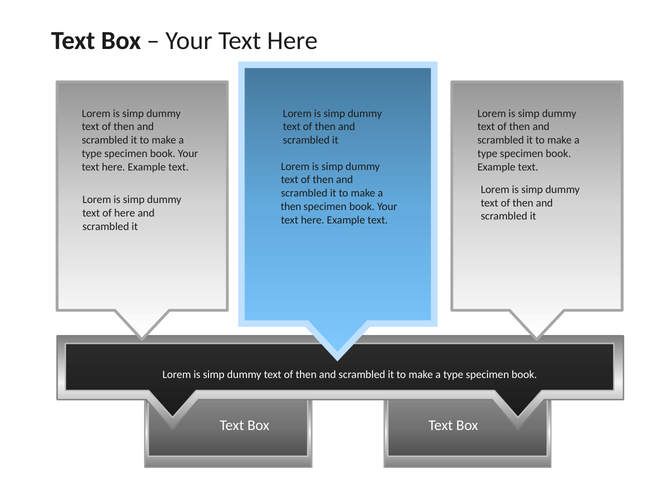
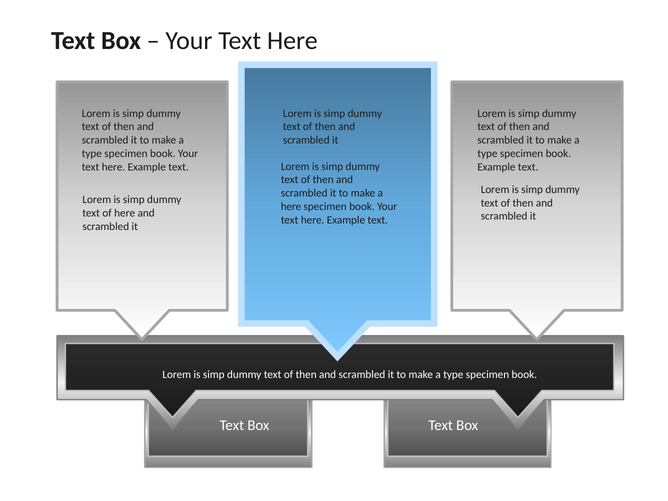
then at (291, 207): then -> here
